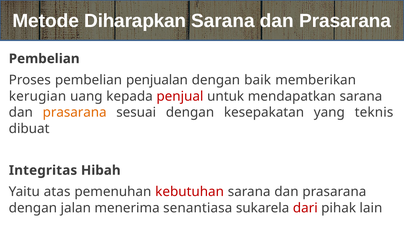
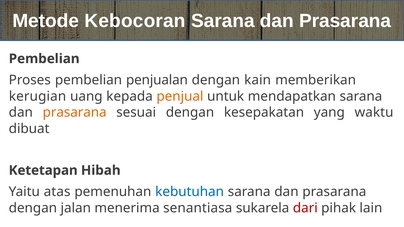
Diharapkan: Diharapkan -> Kebocoran
baik: baik -> kain
penjual colour: red -> orange
teknis: teknis -> waktu
Integritas: Integritas -> Ketetapan
kebutuhan colour: red -> blue
